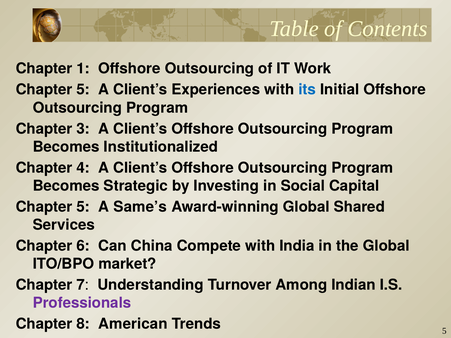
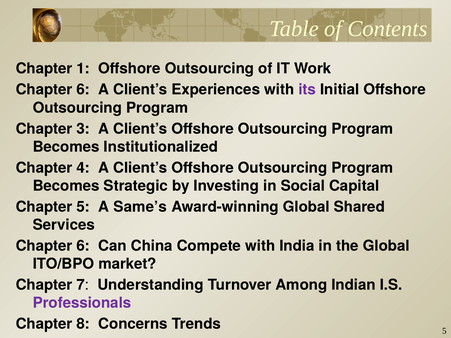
5 at (83, 90): 5 -> 6
its colour: blue -> purple
American: American -> Concerns
